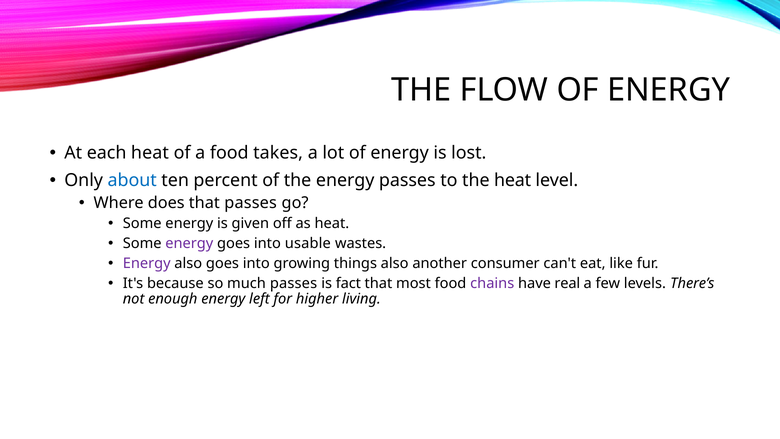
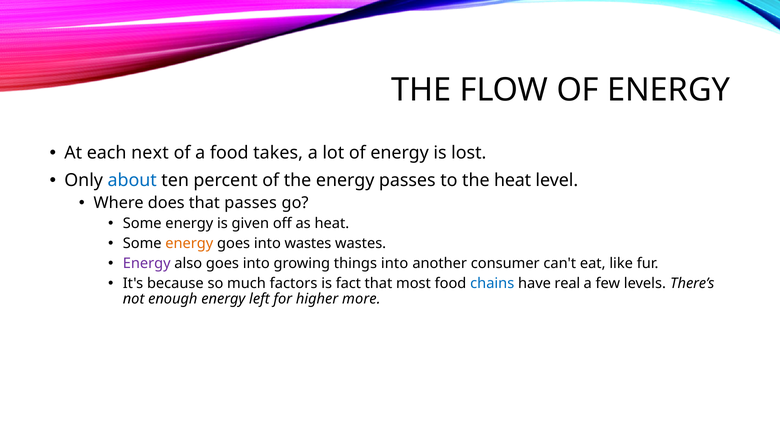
each heat: heat -> next
energy at (189, 243) colour: purple -> orange
into usable: usable -> wastes
things also: also -> into
much passes: passes -> factors
chains colour: purple -> blue
living: living -> more
